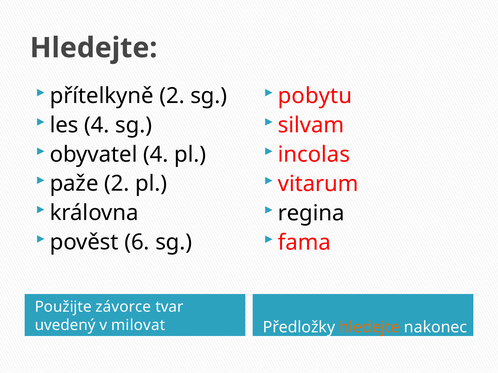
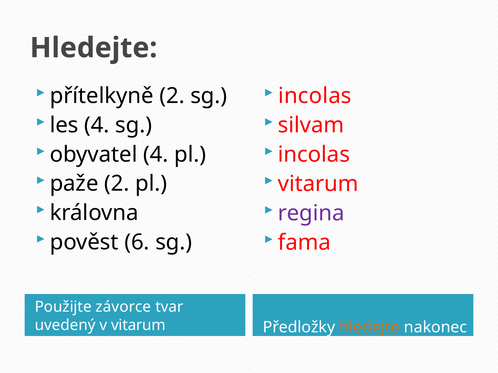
pobytu at (315, 96): pobytu -> incolas
regina colour: black -> purple
v milovat: milovat -> vitarum
